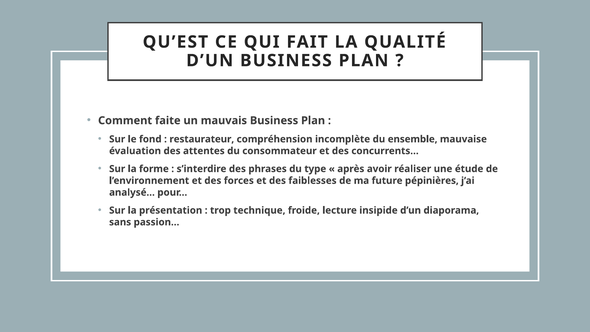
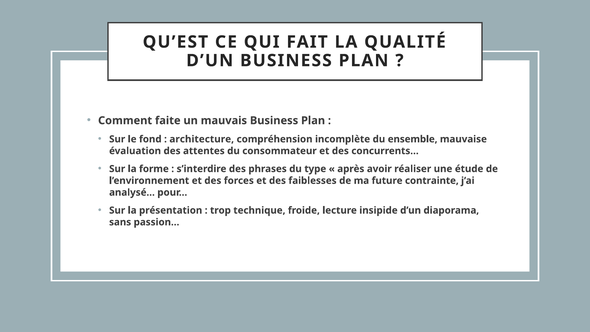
restaurateur: restaurateur -> architecture
pépinières: pépinières -> contrainte
